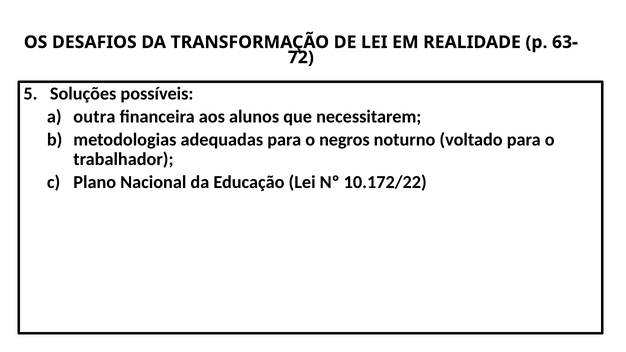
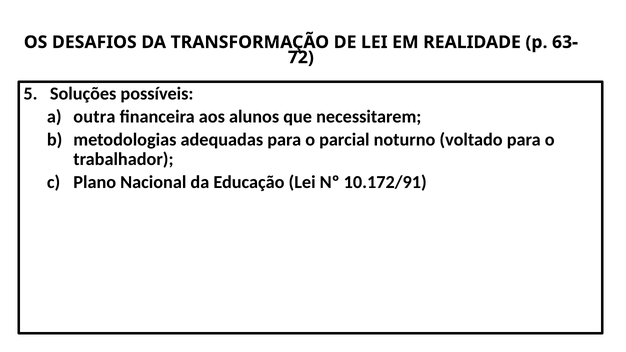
negros: negros -> parcial
10.172/22: 10.172/22 -> 10.172/91
